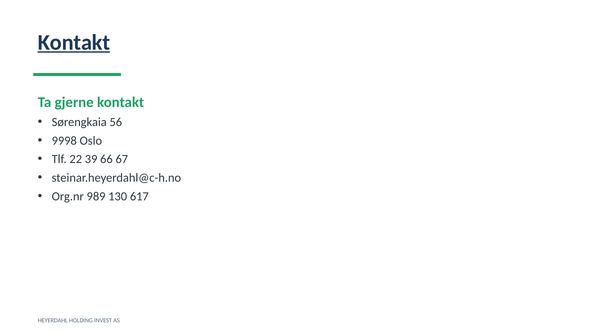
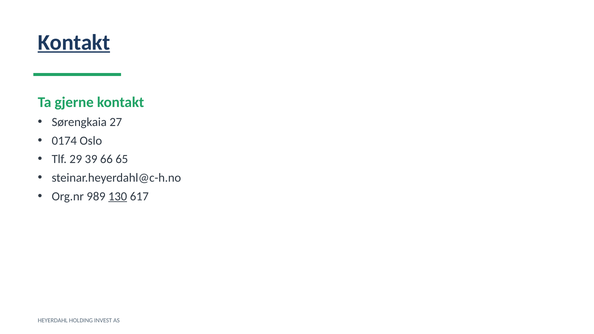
56: 56 -> 27
9998: 9998 -> 0174
22: 22 -> 29
67: 67 -> 65
130 underline: none -> present
